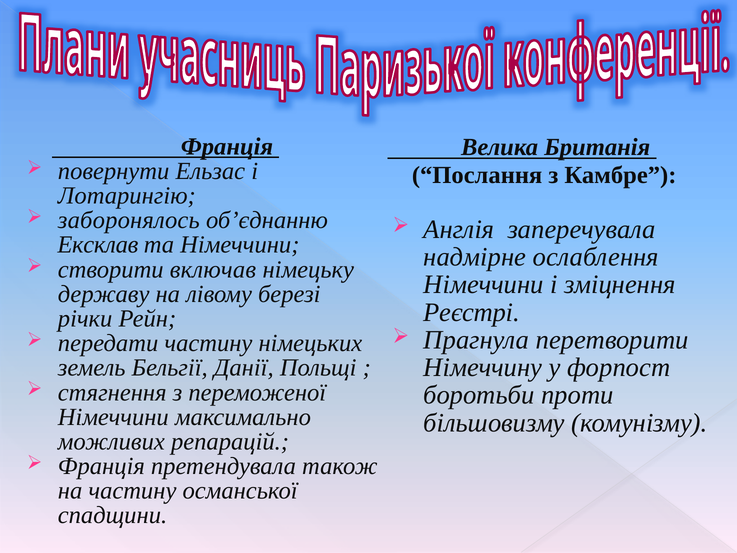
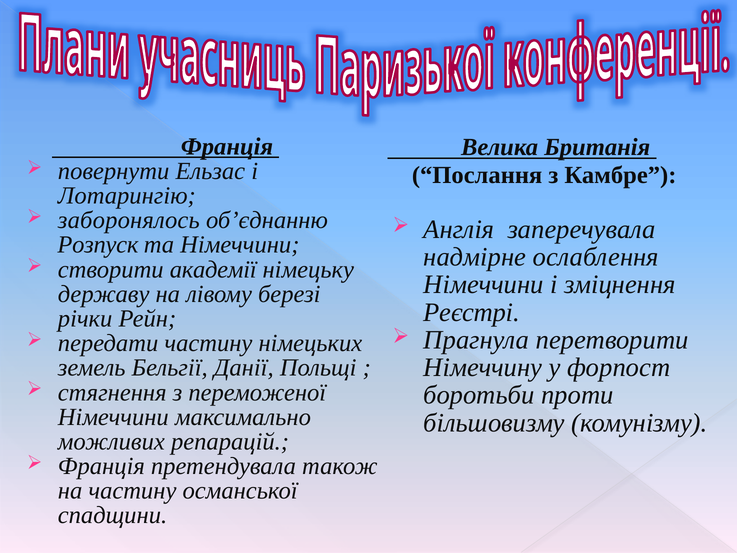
Ексклав: Ексклав -> Розпуск
включав: включав -> академії
